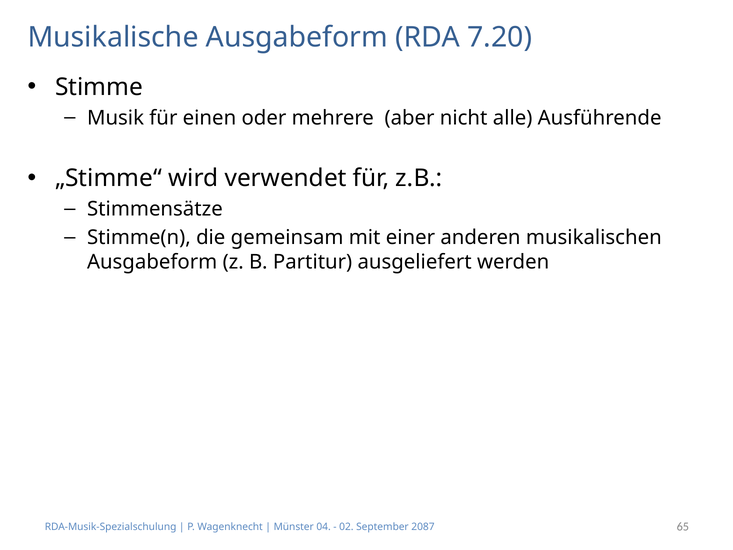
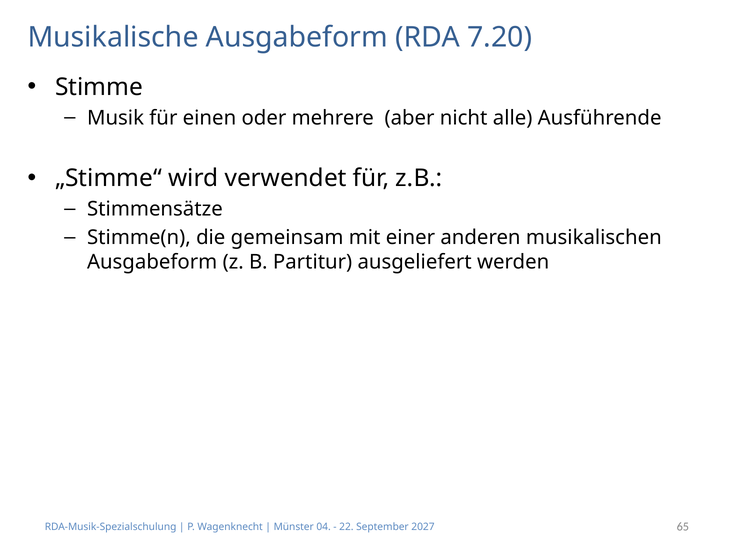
02: 02 -> 22
2087: 2087 -> 2027
